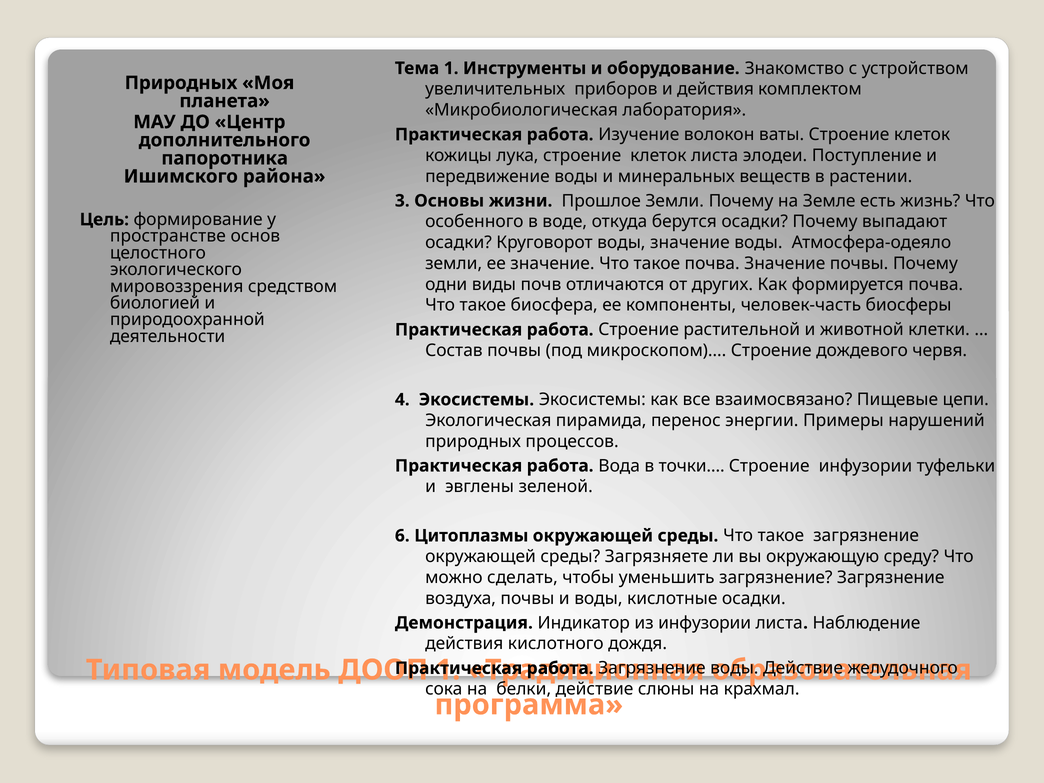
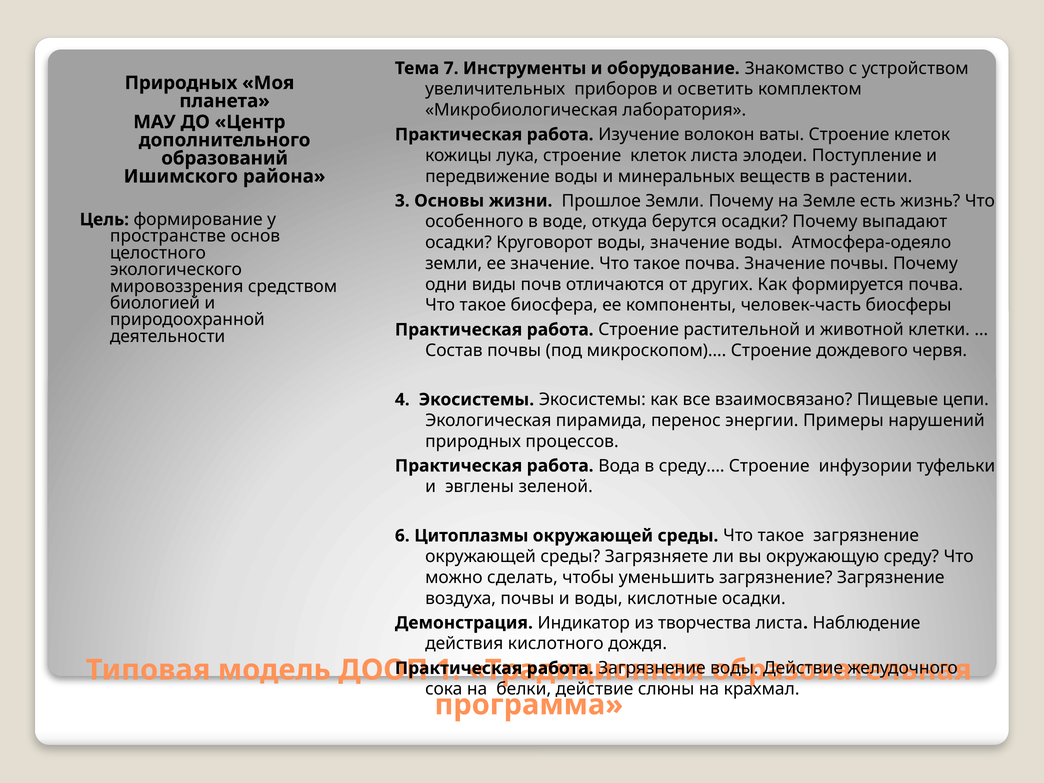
Тема 1: 1 -> 7
и действия: действия -> осветить
папоротника: папоротника -> образований
точки…: точки… -> среду…
из инфузории: инфузории -> творчества
